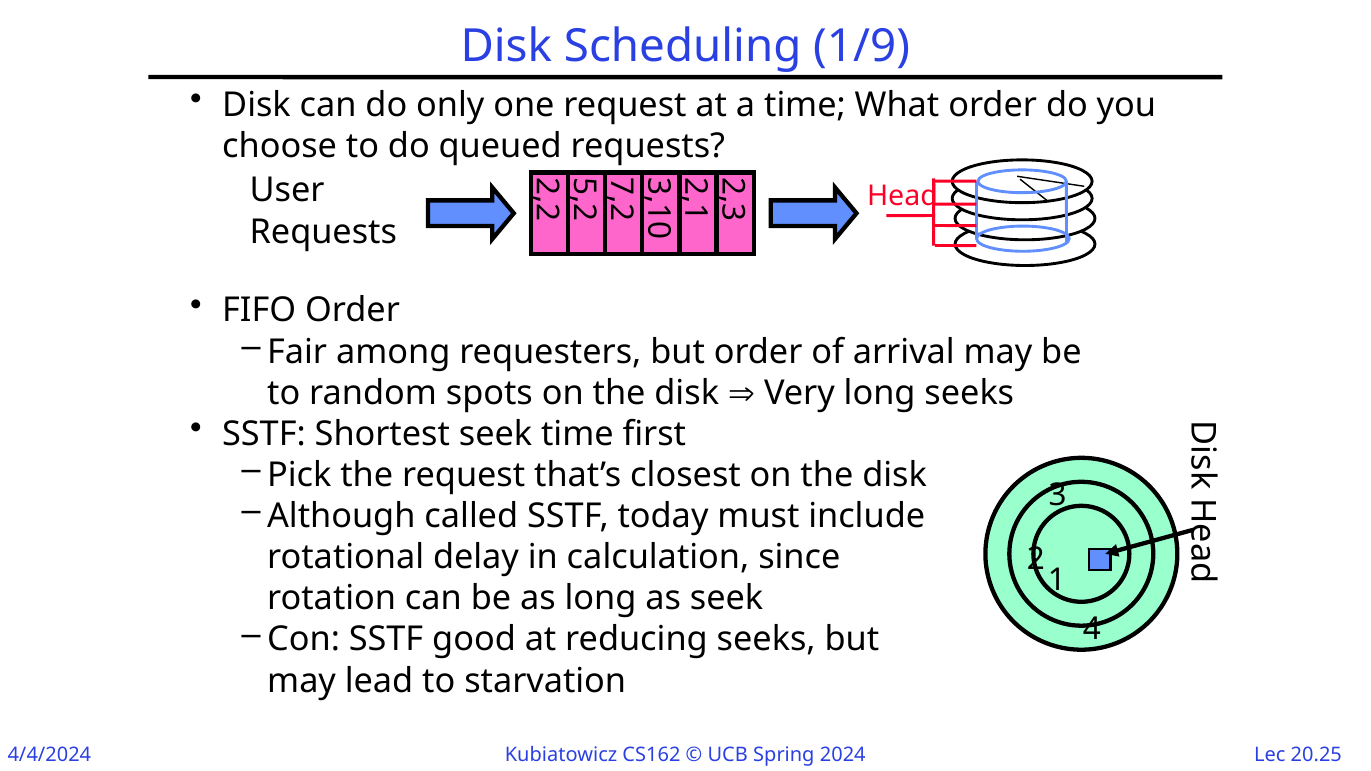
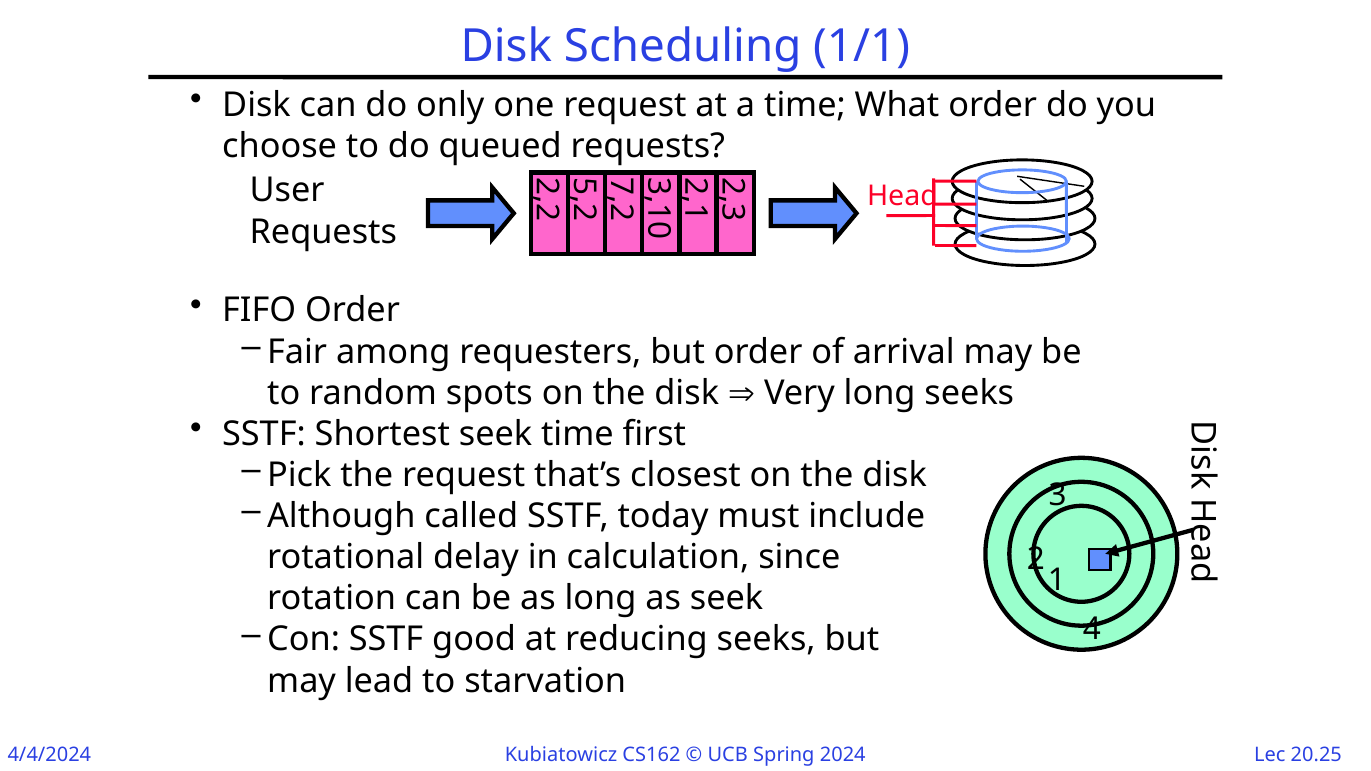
1/9: 1/9 -> 1/1
